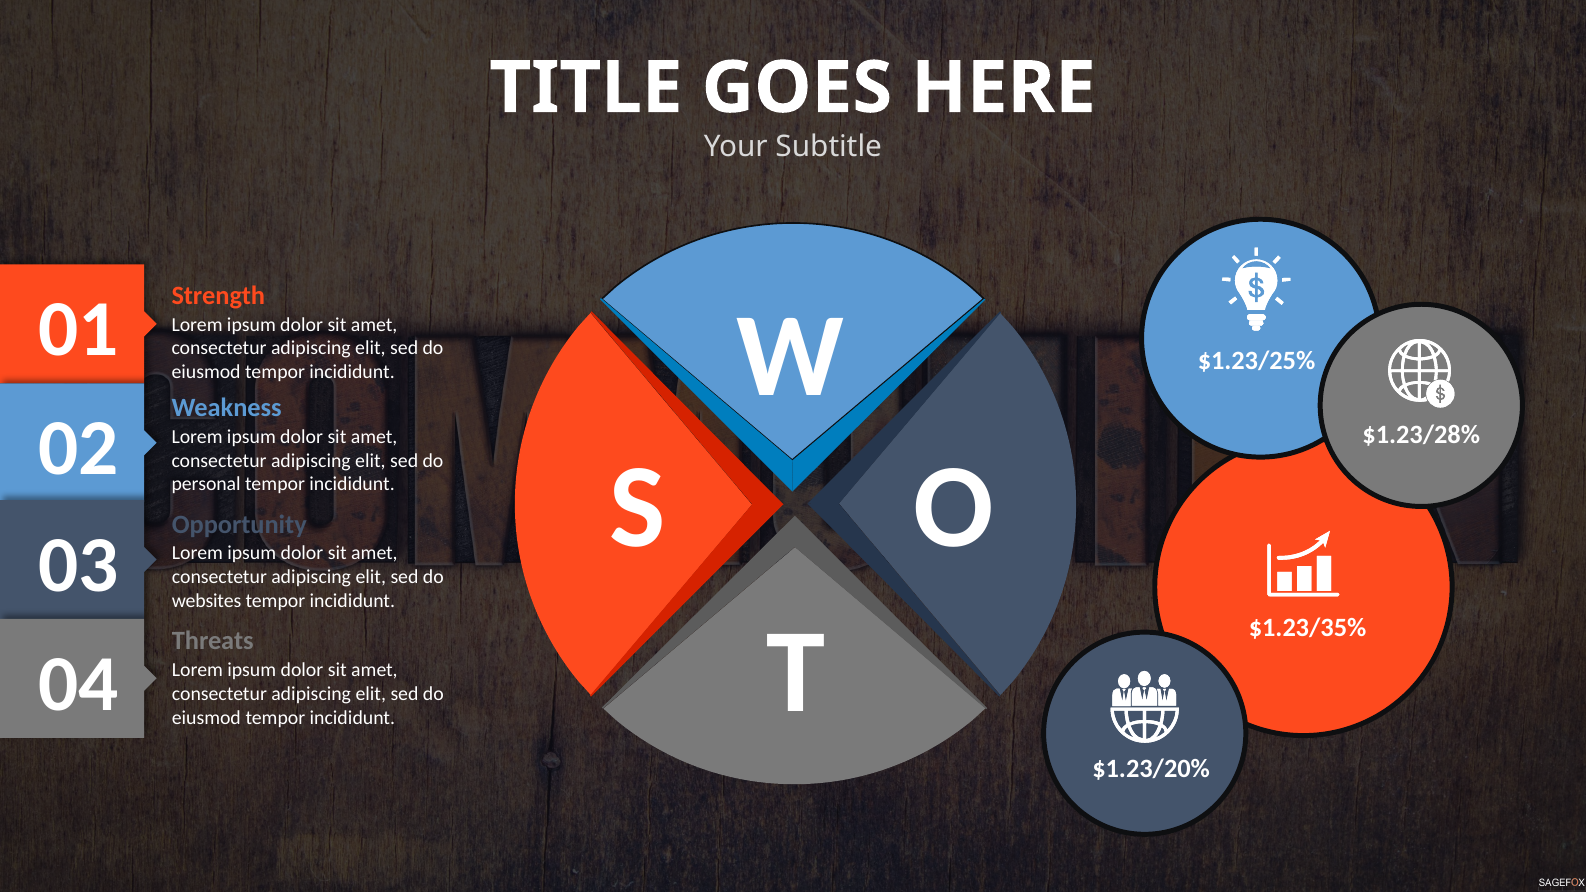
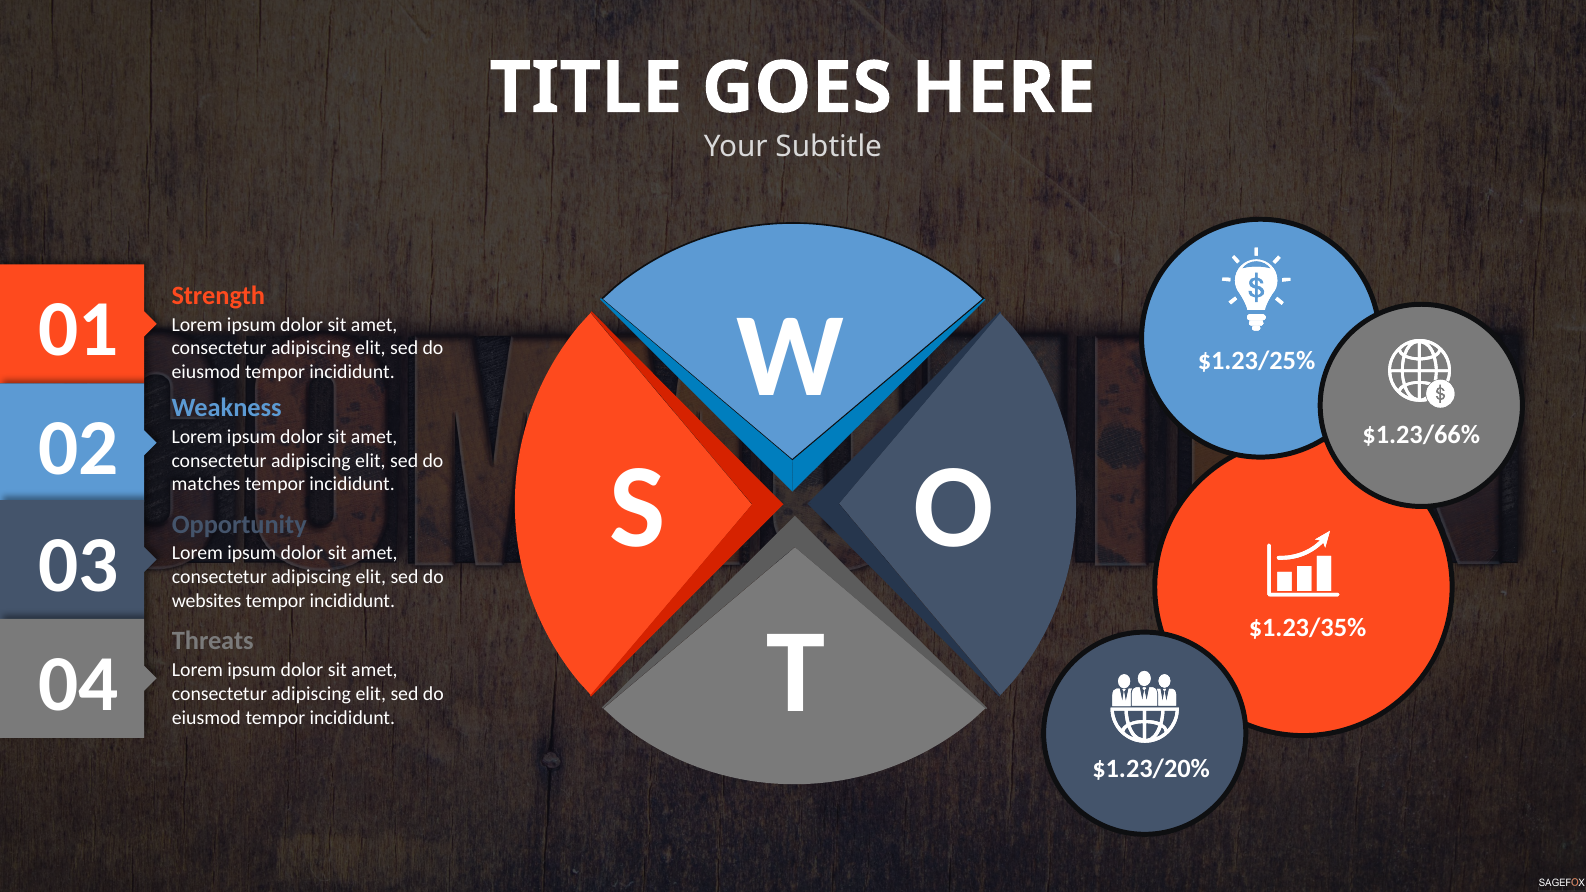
$1.23/28%: $1.23/28% -> $1.23/66%
personal: personal -> matches
